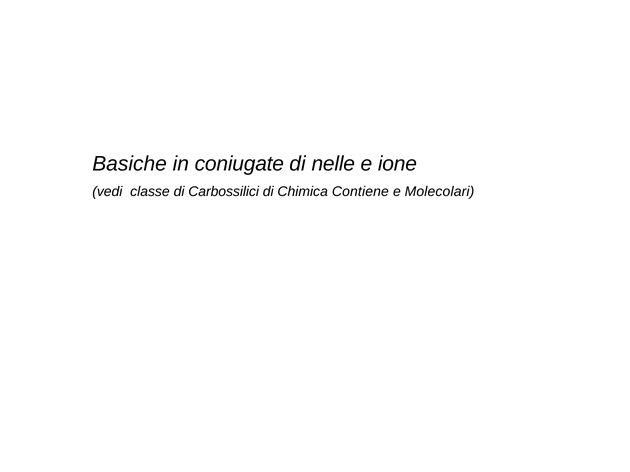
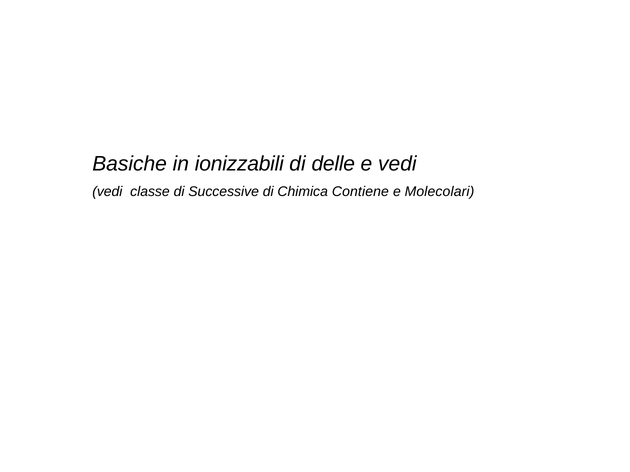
coniugate: coniugate -> ionizzabili
nelle: nelle -> delle
e ione: ione -> vedi
Carbossilici: Carbossilici -> Successive
